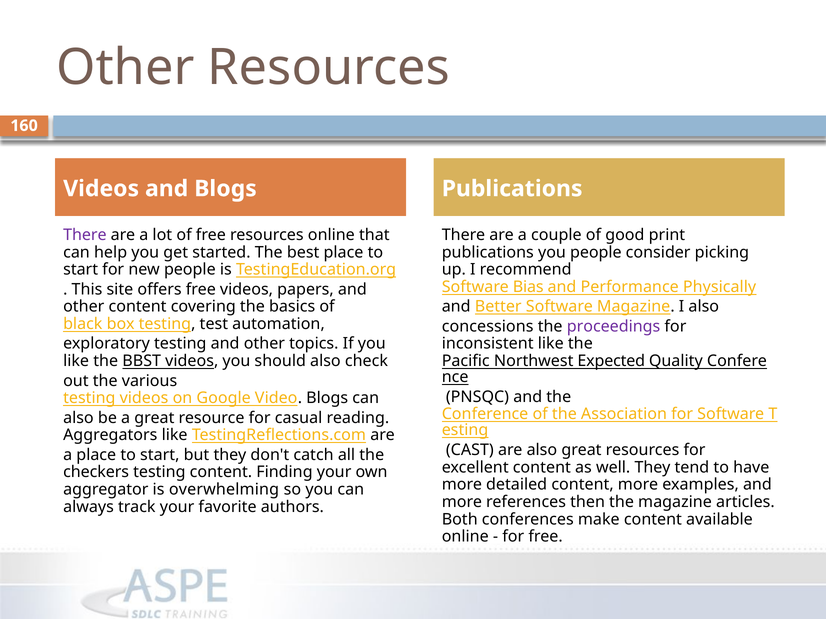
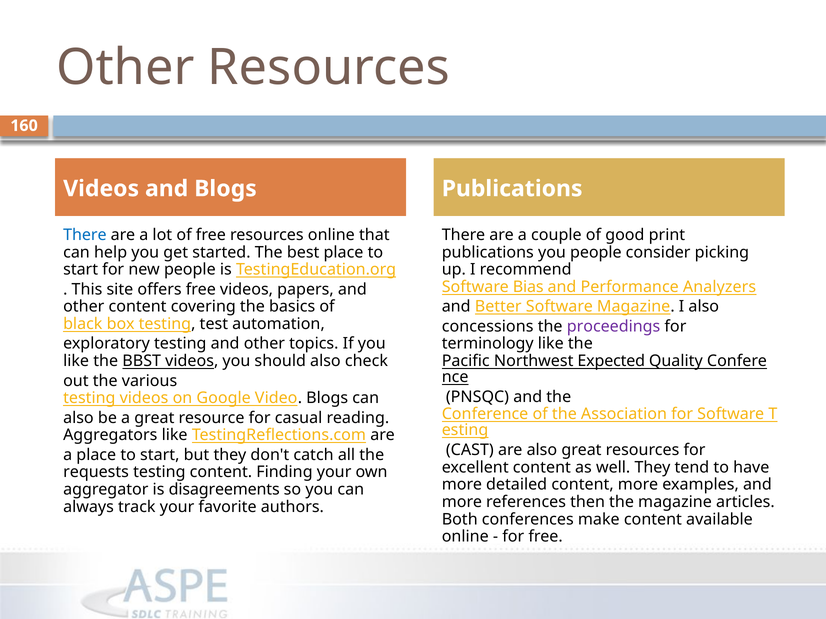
There at (85, 235) colour: purple -> blue
Physically: Physically -> Analyzers
inconsistent: inconsistent -> terminology
checkers: checkers -> requests
overwhelming: overwhelming -> disagreements
